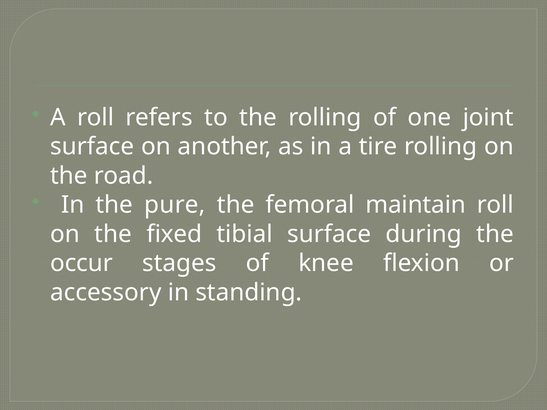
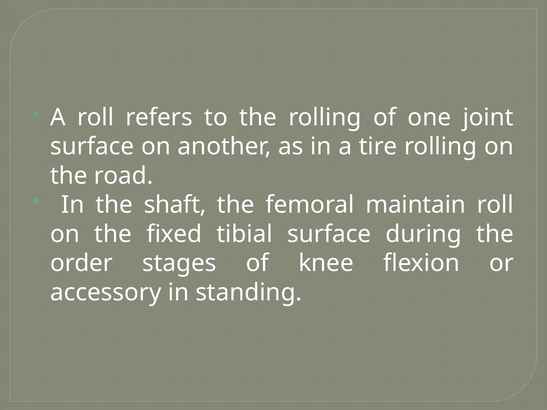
pure: pure -> shaft
occur: occur -> order
